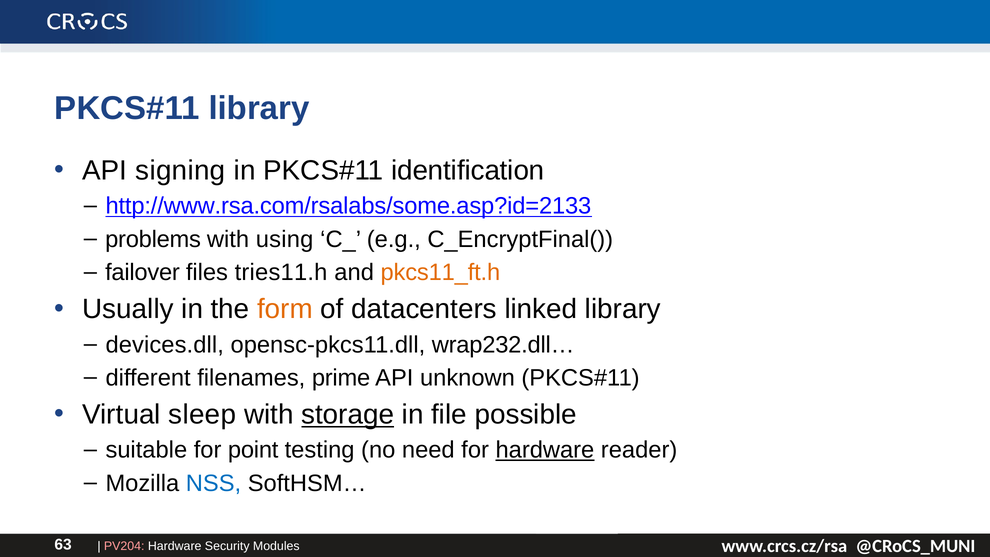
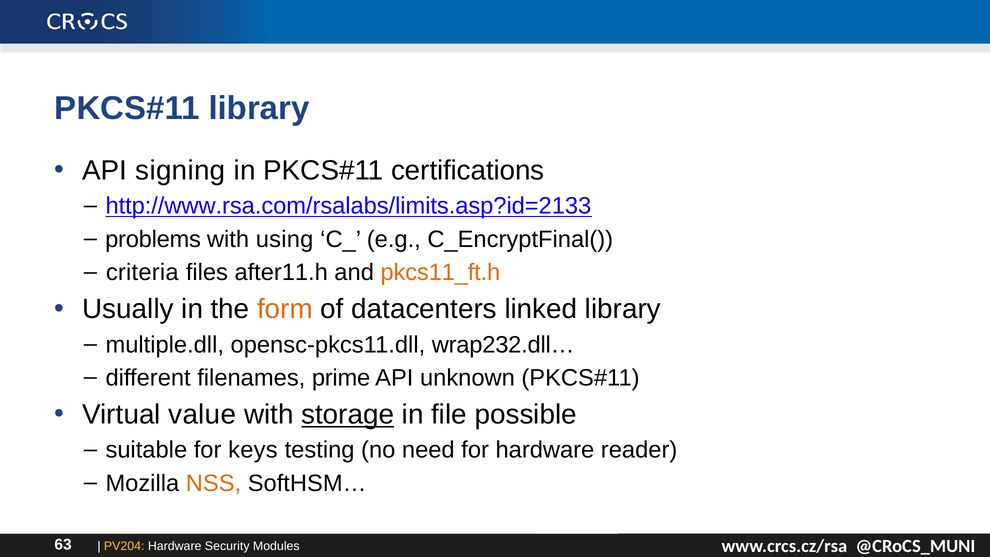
identification: identification -> certifications
http://www.rsa.com/rsalabs/some.asp?id=2133: http://www.rsa.com/rsalabs/some.asp?id=2133 -> http://www.rsa.com/rsalabs/limits.asp?id=2133
failover: failover -> criteria
tries11.h: tries11.h -> after11.h
devices.dll: devices.dll -> multiple.dll
sleep: sleep -> value
point: point -> keys
hardware at (545, 450) underline: present -> none
NSS colour: blue -> orange
PV204 colour: pink -> yellow
